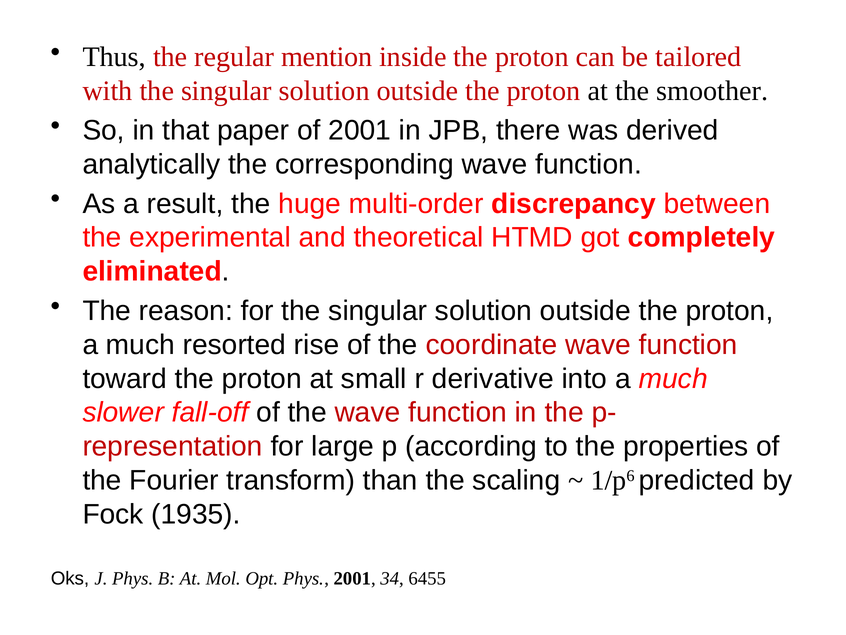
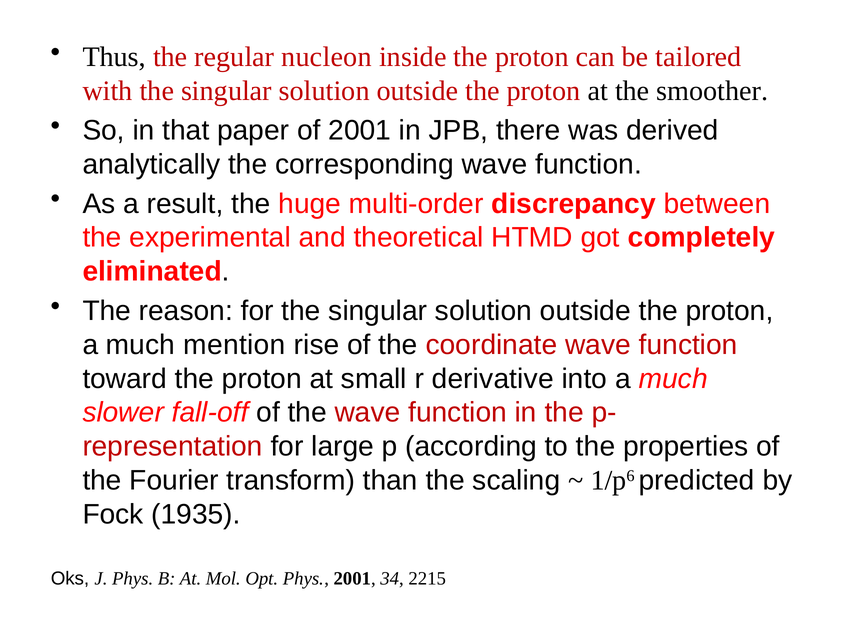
mention: mention -> nucleon
resorted: resorted -> mention
6455: 6455 -> 2215
